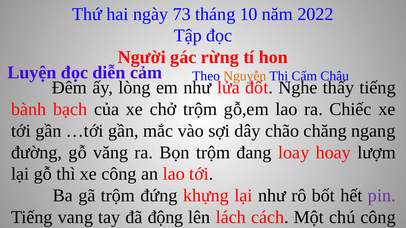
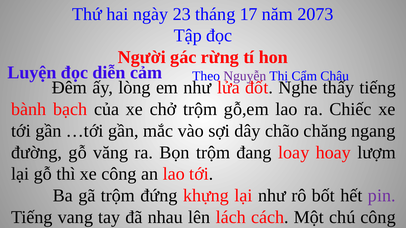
73: 73 -> 23
10: 10 -> 17
2022: 2022 -> 2073
Nguyễn colour: orange -> purple
động: động -> nhau
